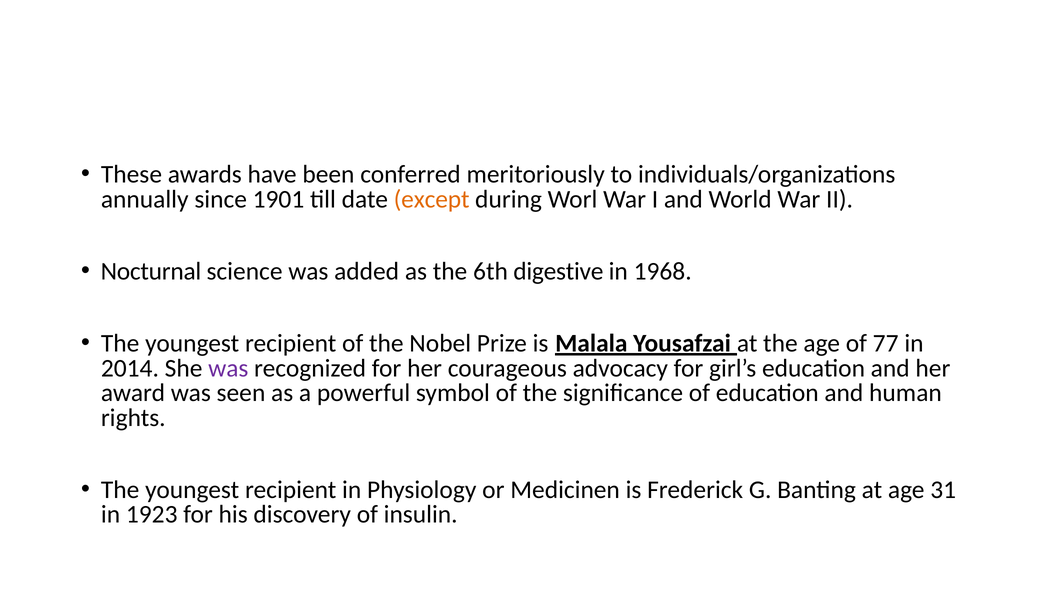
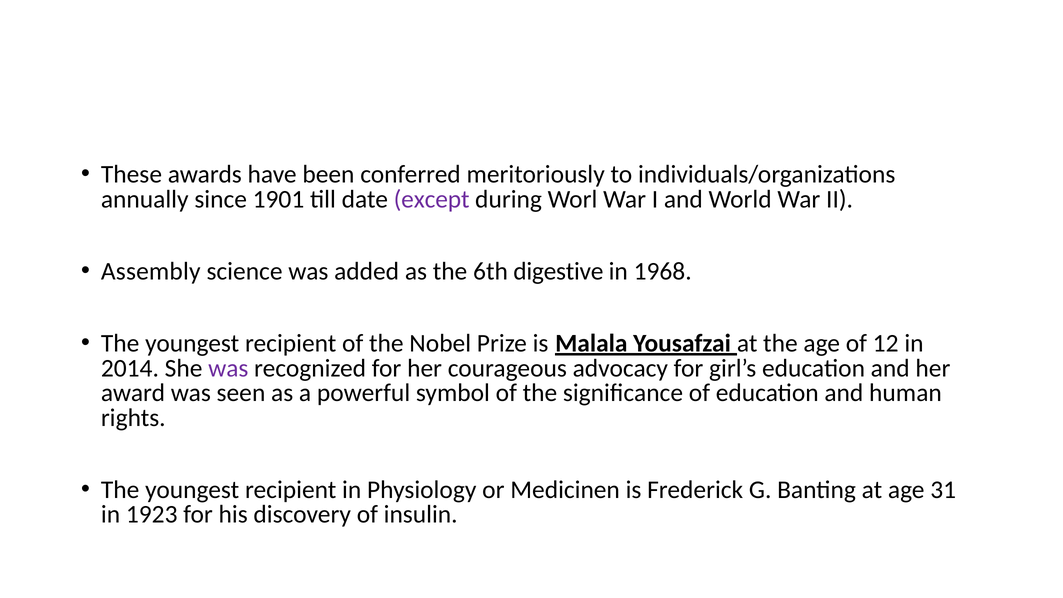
except colour: orange -> purple
Nocturnal: Nocturnal -> Assembly
77: 77 -> 12
